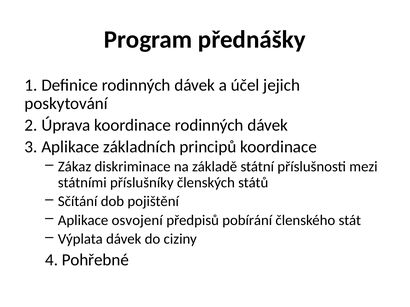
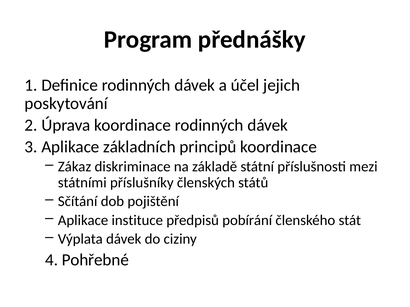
osvojení: osvojení -> instituce
